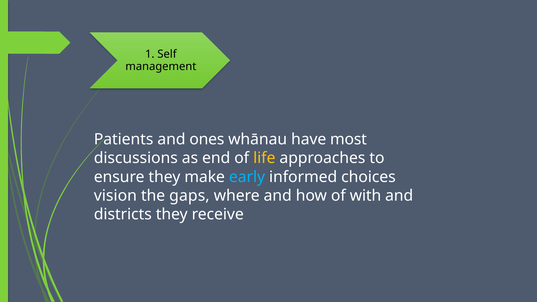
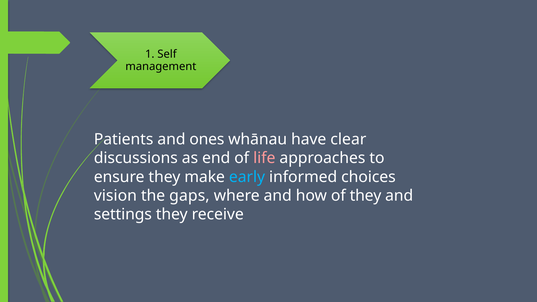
most: most -> clear
life colour: yellow -> pink
of with: with -> they
districts: districts -> settings
